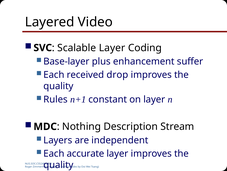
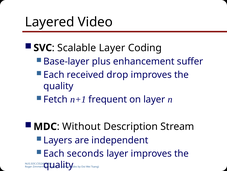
Rules: Rules -> Fetch
constant: constant -> frequent
Nothing: Nothing -> Without
accurate: accurate -> seconds
